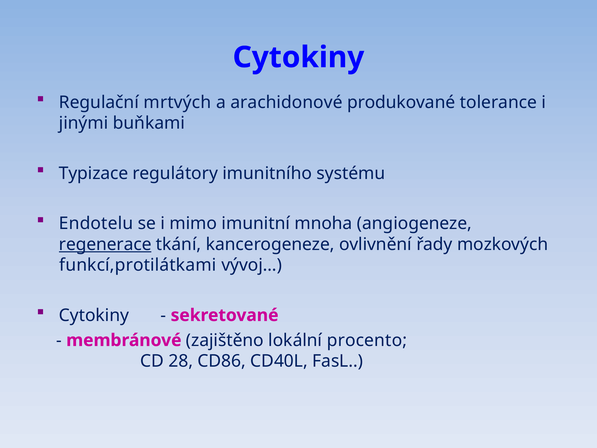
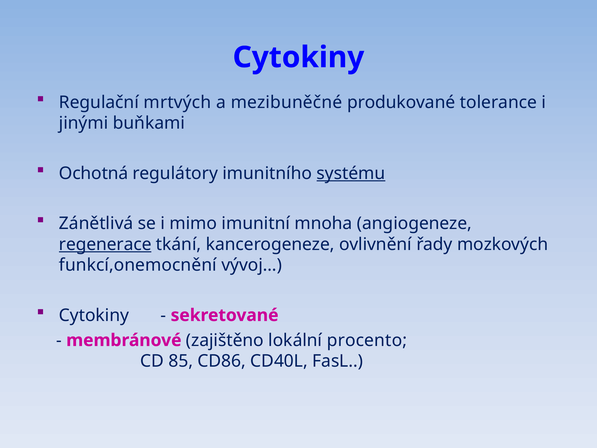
arachidonové: arachidonové -> mezibuněčné
Typizace: Typizace -> Ochotná
systému underline: none -> present
Endotelu: Endotelu -> Zánětlivá
funkcí,protilátkami: funkcí,protilátkami -> funkcí,onemocnění
28: 28 -> 85
